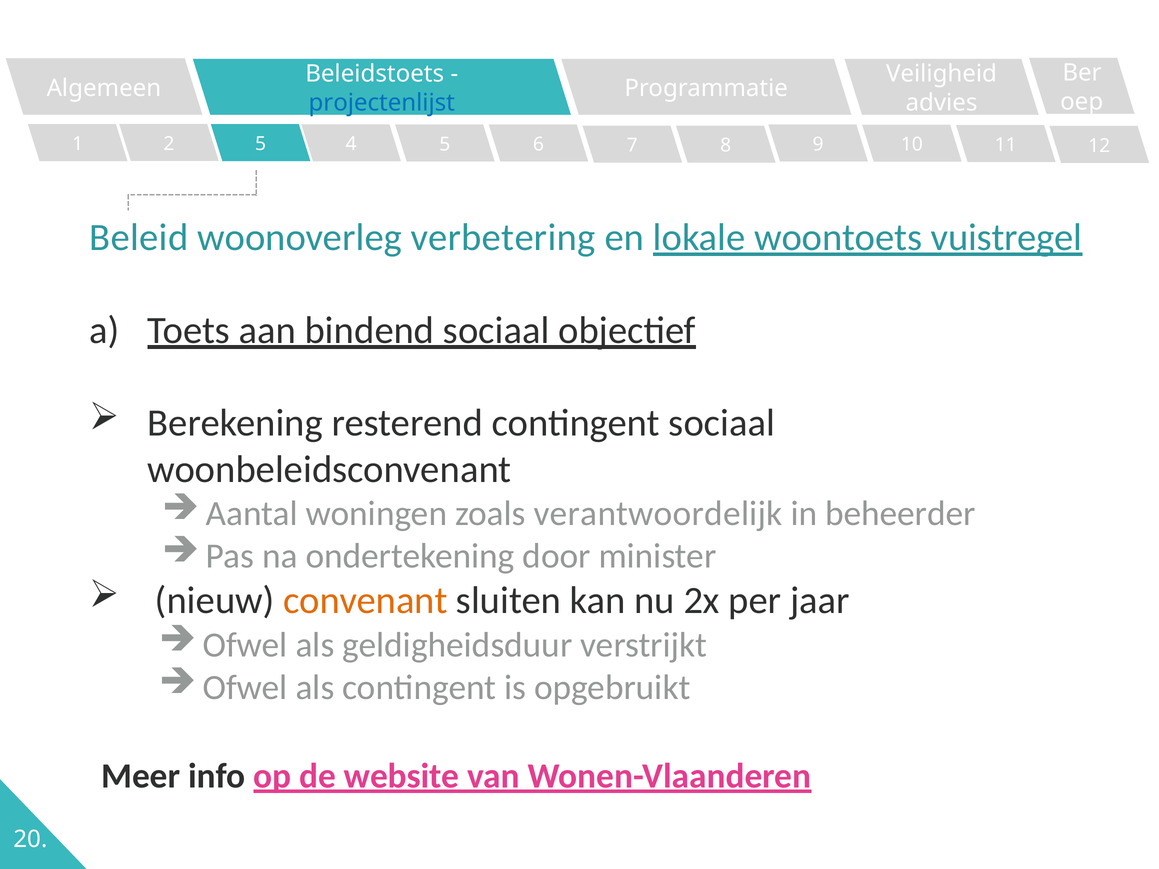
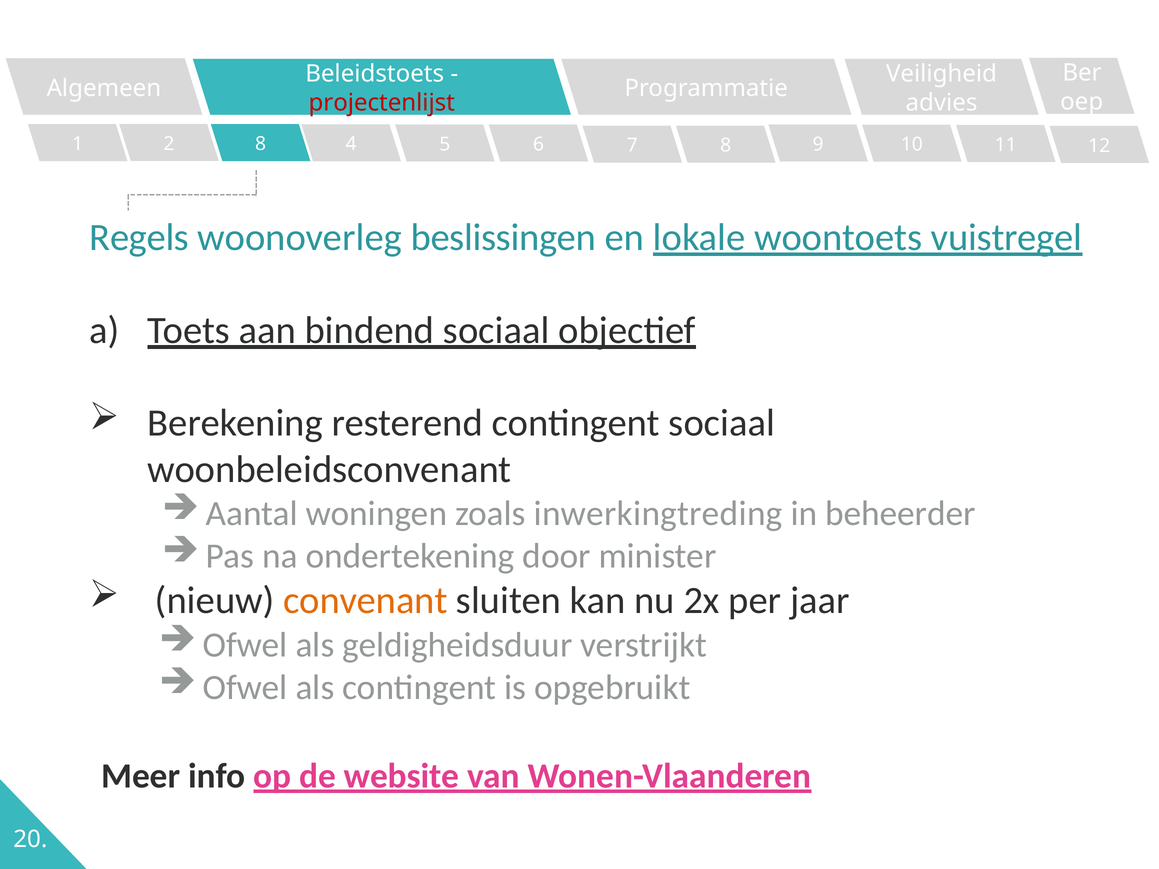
projectenlijst colour: blue -> red
2 5: 5 -> 8
Beleid: Beleid -> Regels
verbetering: verbetering -> beslissingen
verantwoordelijk: verantwoordelijk -> inwerkingtreding
